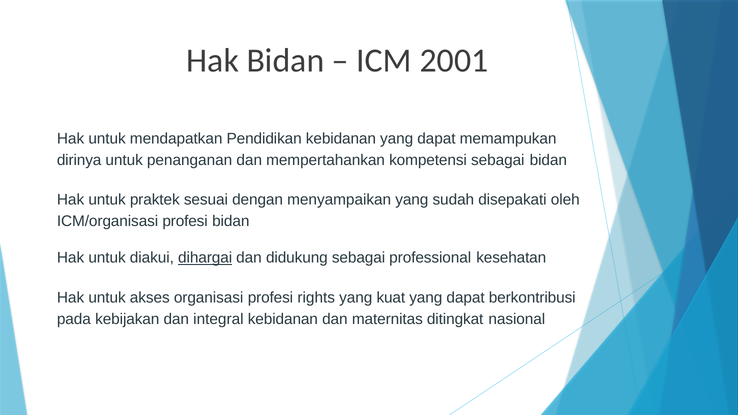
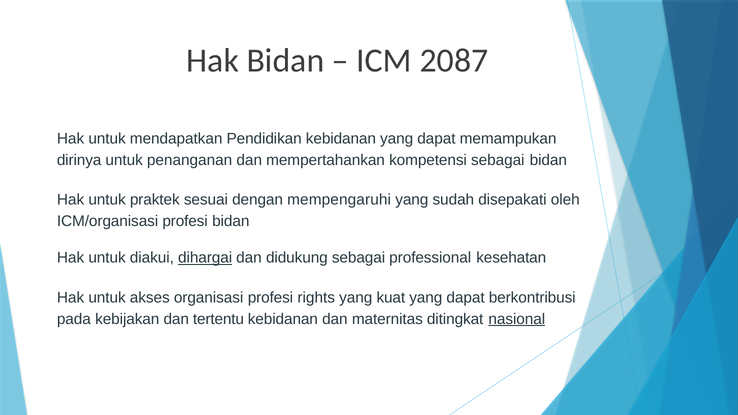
2001: 2001 -> 2087
menyampaikan: menyampaikan -> mempengaruhi
integral: integral -> tertentu
nasional underline: none -> present
